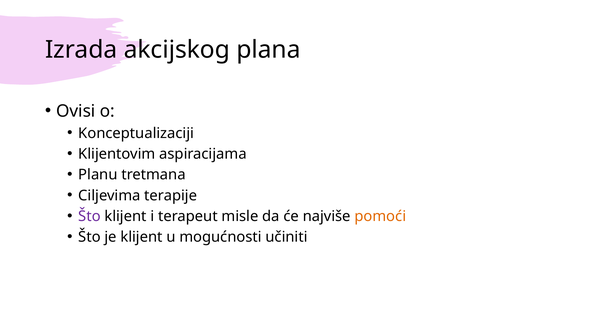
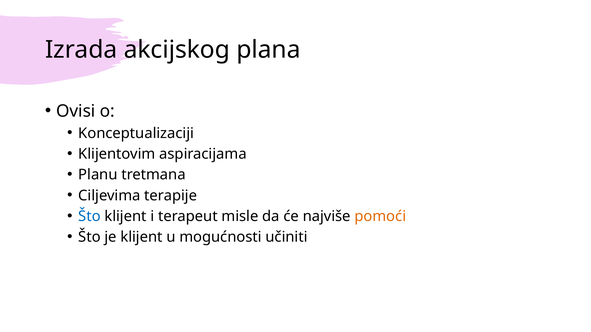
Što at (89, 217) colour: purple -> blue
